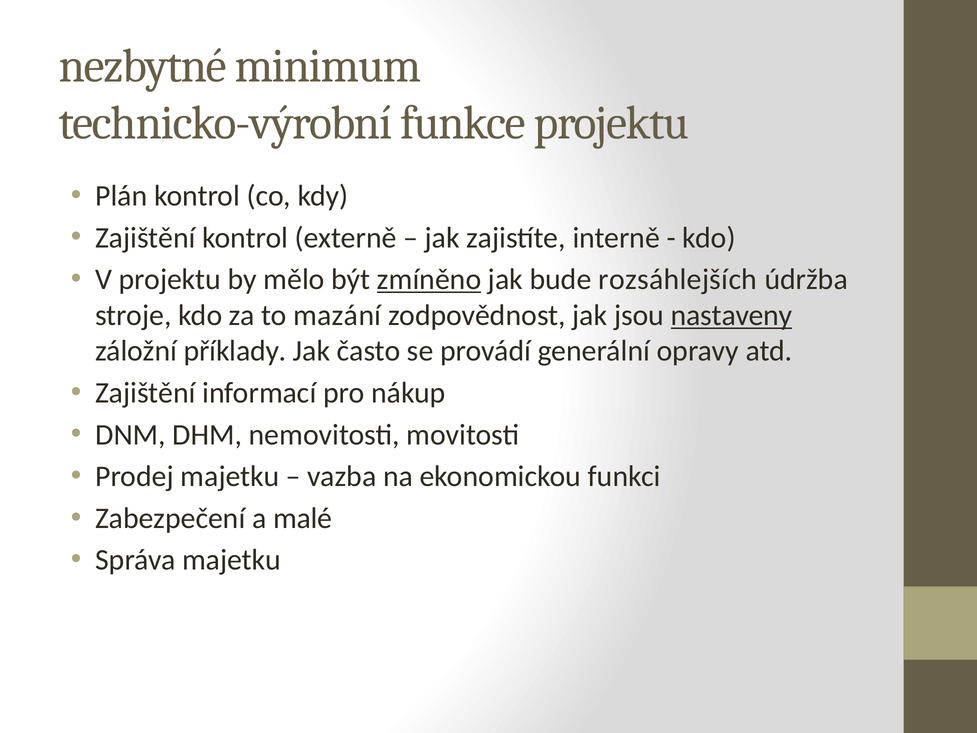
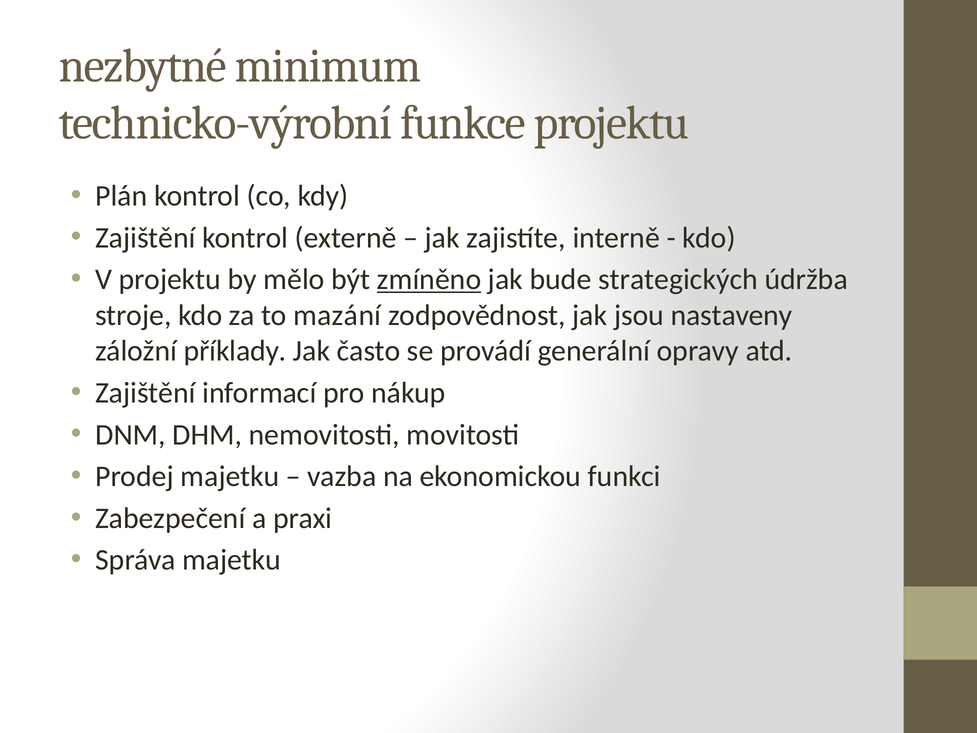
rozsáhlejších: rozsáhlejších -> strategických
nastaveny underline: present -> none
malé: malé -> praxi
